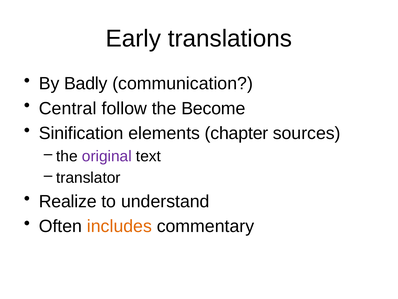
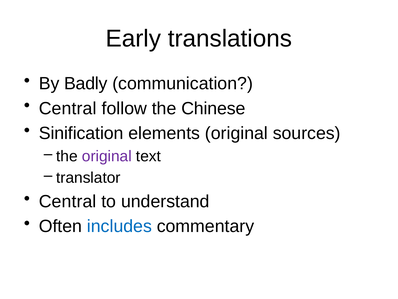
Become: Become -> Chinese
elements chapter: chapter -> original
Realize at (68, 201): Realize -> Central
includes colour: orange -> blue
